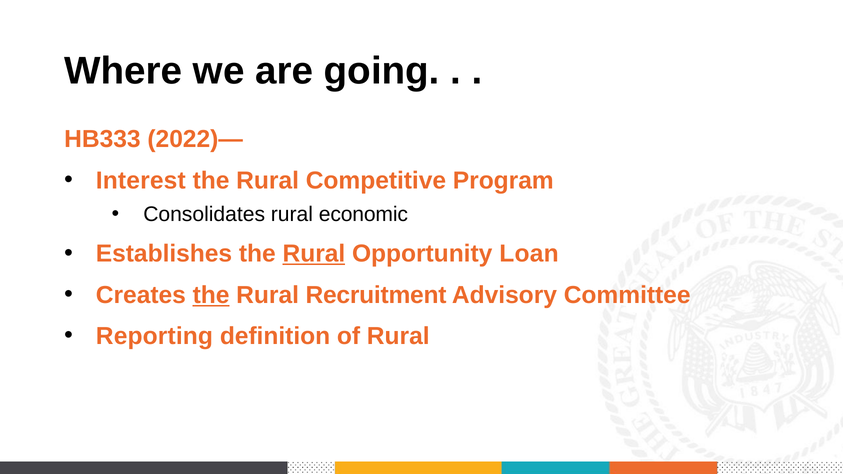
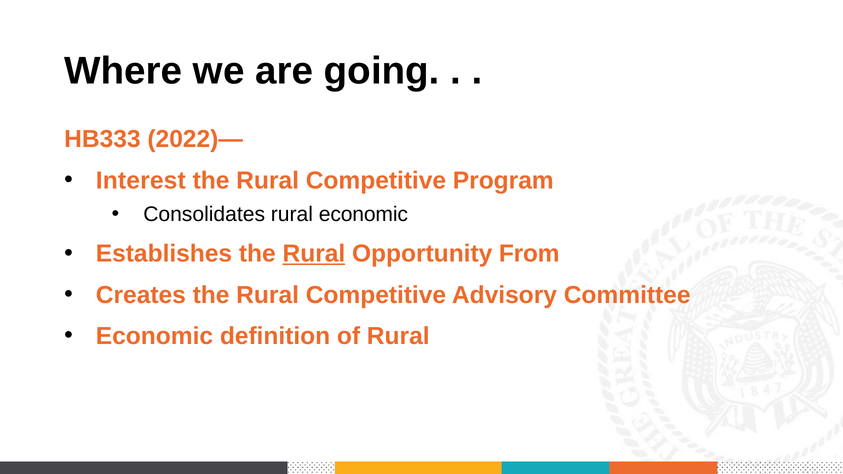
Loan: Loan -> From
the at (211, 295) underline: present -> none
Recruitment at (376, 295): Recruitment -> Competitive
Reporting at (154, 336): Reporting -> Economic
